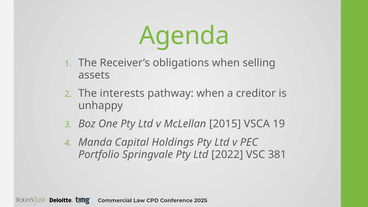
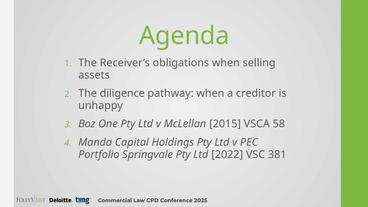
interests: interests -> diligence
19: 19 -> 58
